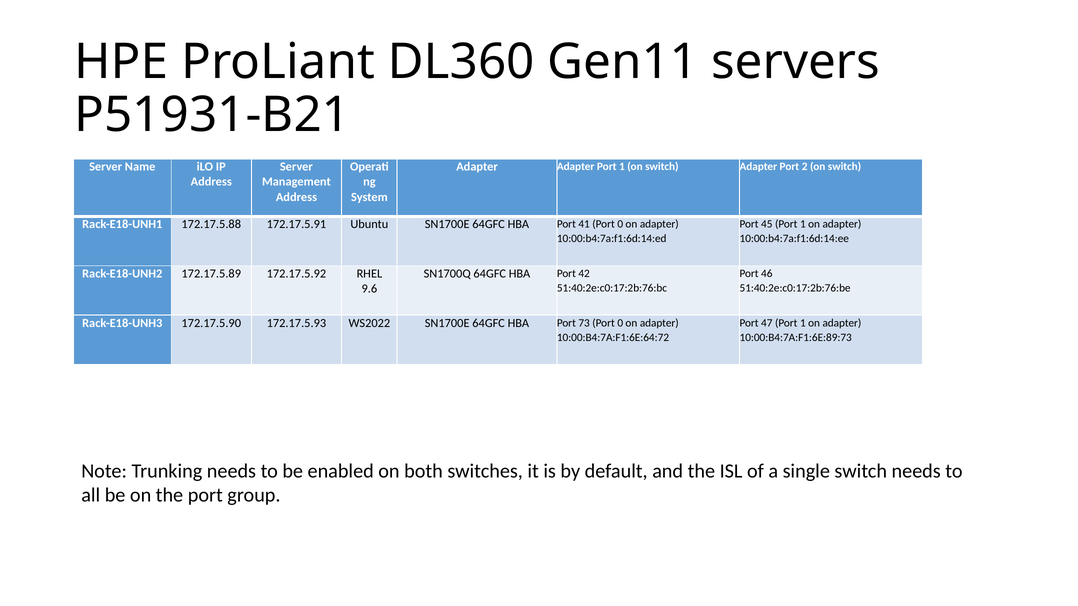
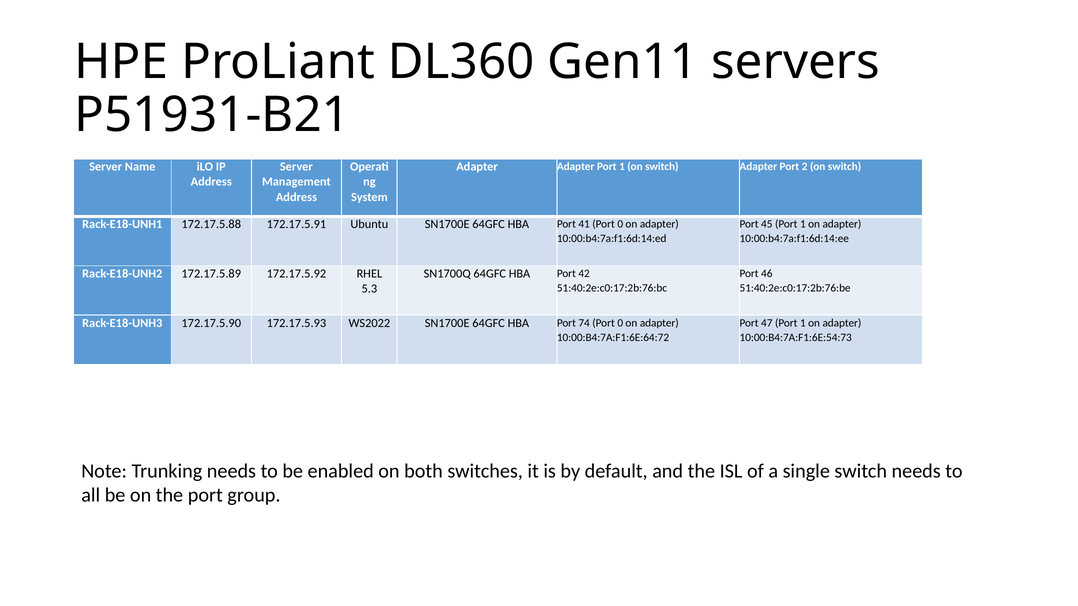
9.6: 9.6 -> 5.3
73: 73 -> 74
10:00:B4:7A:F1:6E:89:73: 10:00:B4:7A:F1:6E:89:73 -> 10:00:B4:7A:F1:6E:54:73
